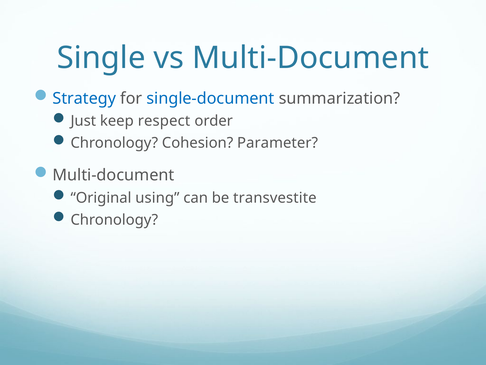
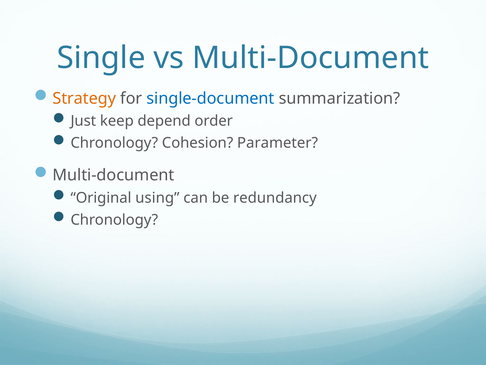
Strategy colour: blue -> orange
respect: respect -> depend
transvestite: transvestite -> redundancy
